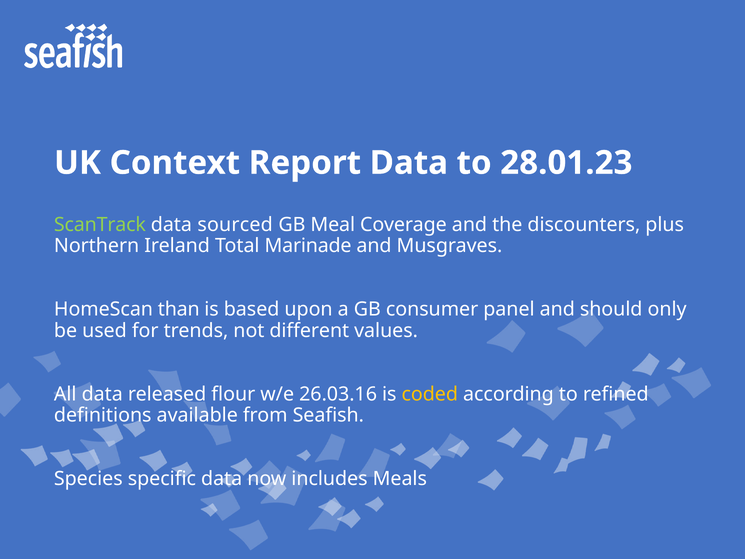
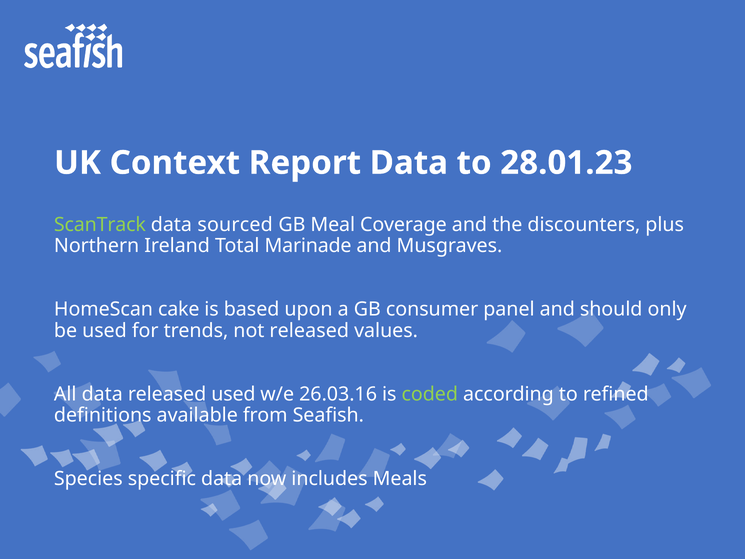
than: than -> cake
not different: different -> released
released flour: flour -> used
coded colour: yellow -> light green
